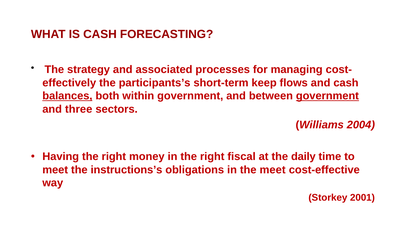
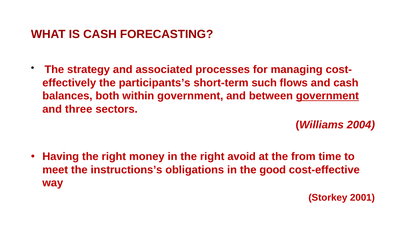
keep: keep -> such
balances underline: present -> none
fiscal: fiscal -> avoid
daily: daily -> from
the meet: meet -> good
